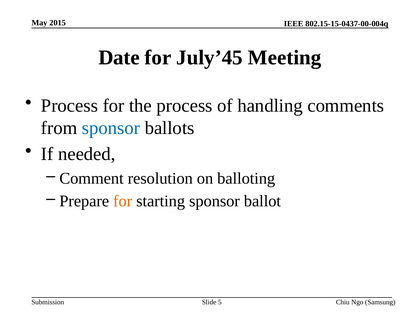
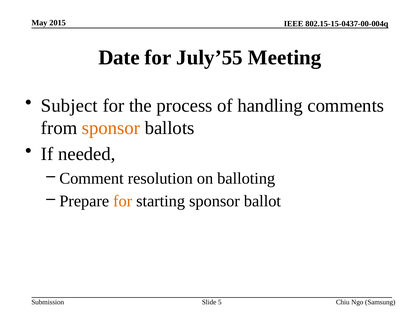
July’45: July’45 -> July’55
Process at (69, 106): Process -> Subject
sponsor at (111, 128) colour: blue -> orange
